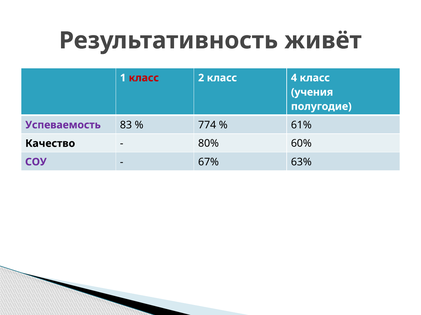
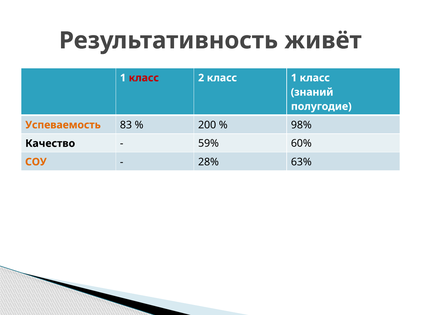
класс 4: 4 -> 1
учения: учения -> знаний
Успеваемость colour: purple -> orange
774: 774 -> 200
61%: 61% -> 98%
80%: 80% -> 59%
СОУ colour: purple -> orange
67%: 67% -> 28%
